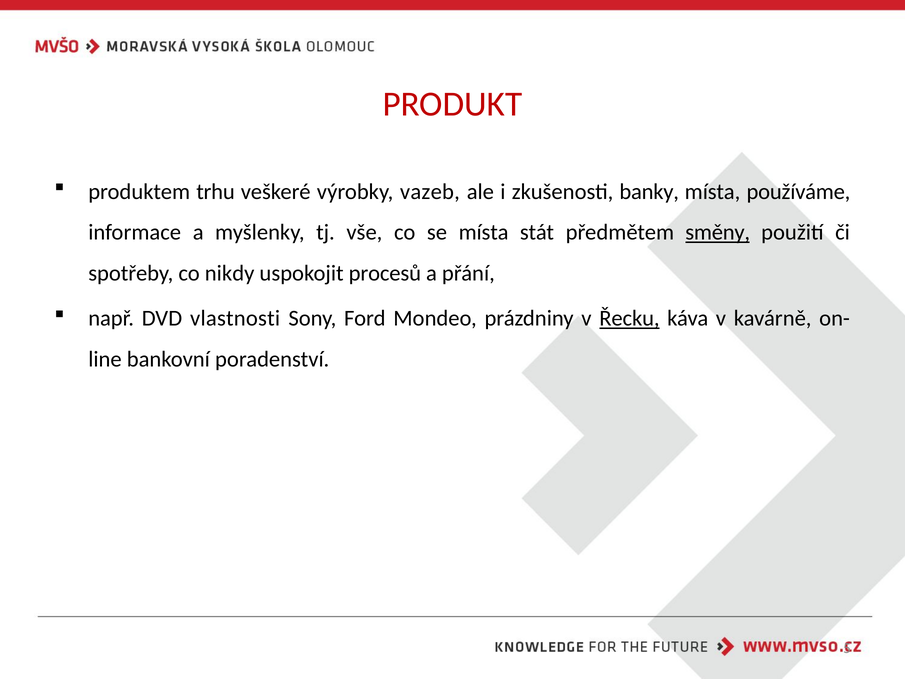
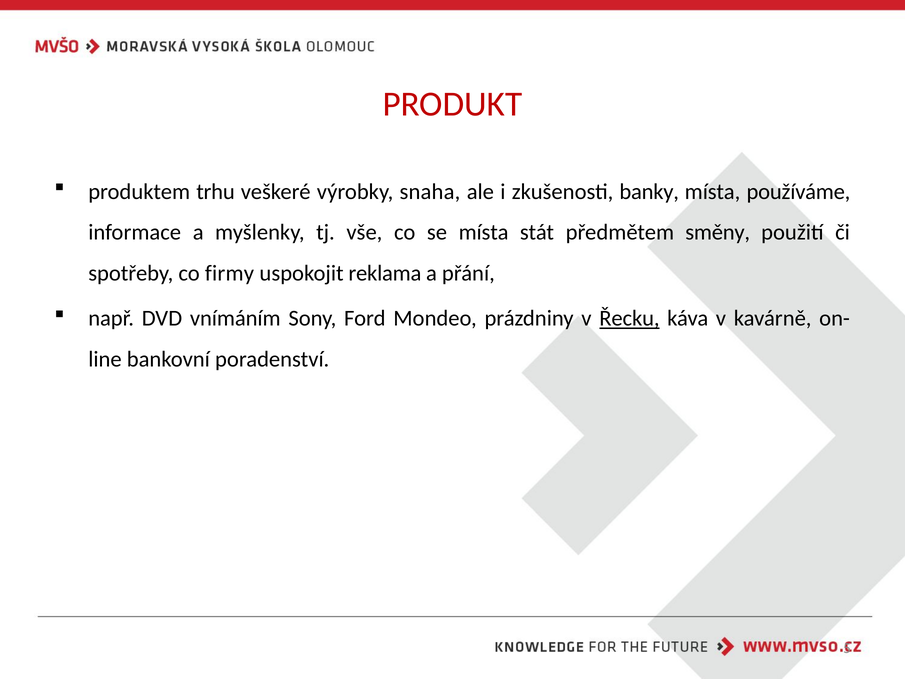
vazeb: vazeb -> snaha
směny underline: present -> none
nikdy: nikdy -> firmy
procesů: procesů -> reklama
vlastnosti: vlastnosti -> vnímáním
